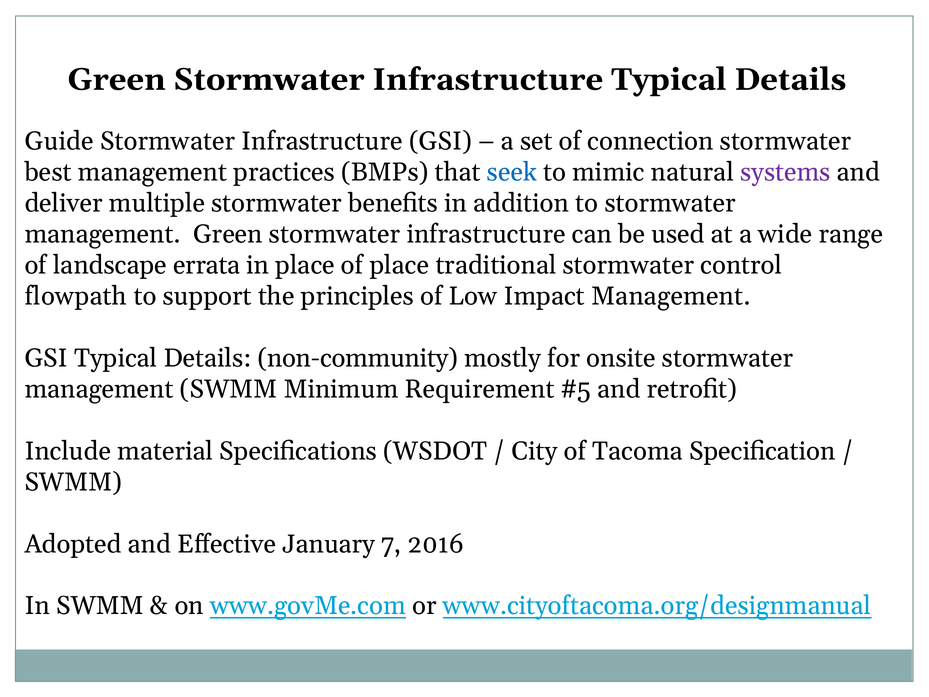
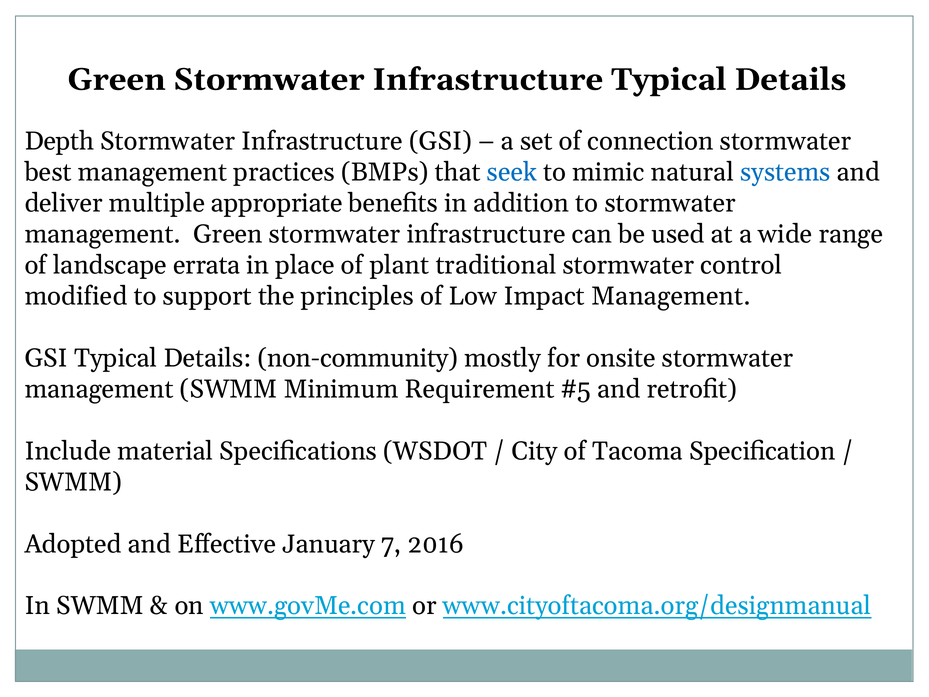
Guide: Guide -> Depth
systems colour: purple -> blue
multiple stormwater: stormwater -> appropriate
of place: place -> plant
flowpath: flowpath -> modified
